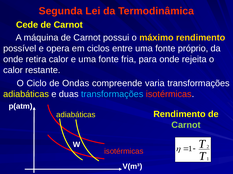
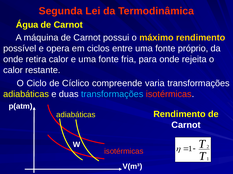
Cede: Cede -> Água
Ondas: Ondas -> Cíclico
Carnot at (186, 125) colour: light green -> white
